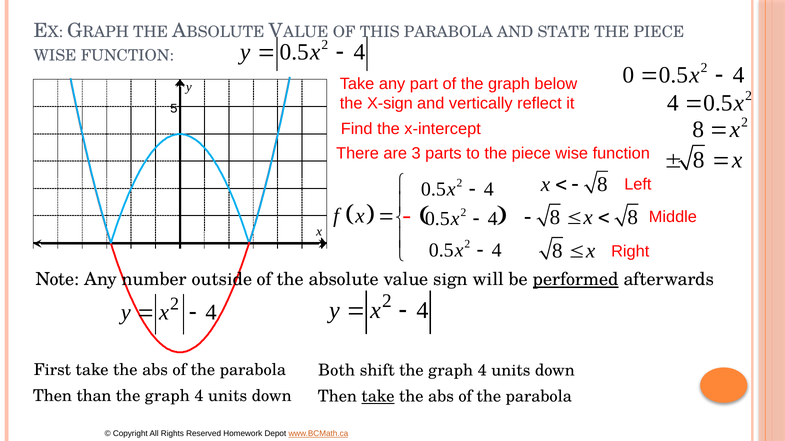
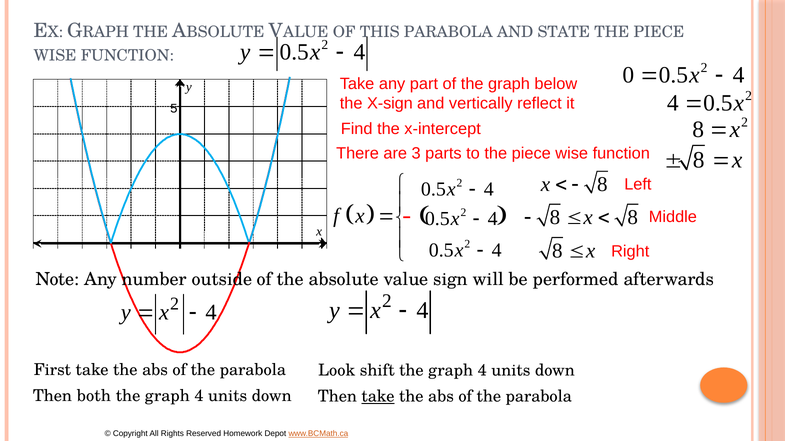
performed underline: present -> none
Both: Both -> Look
than: than -> both
